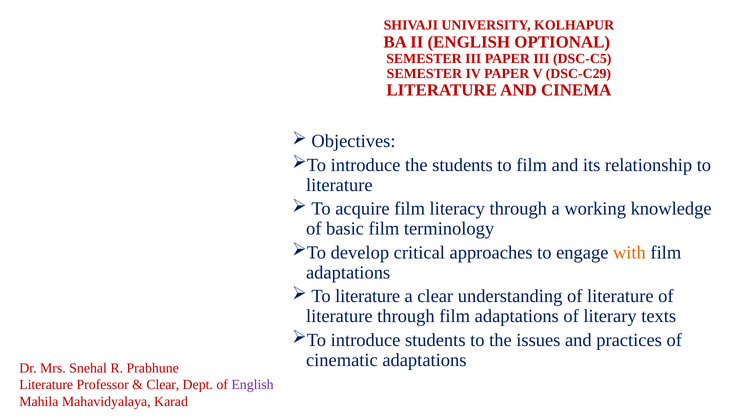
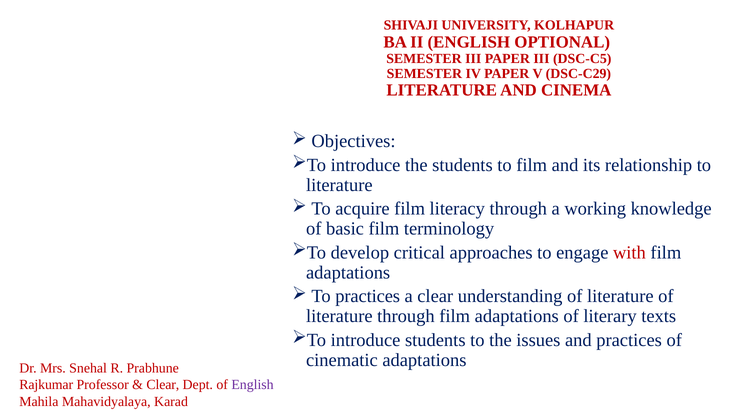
with colour: orange -> red
literature at (368, 296): literature -> practices
Literature at (46, 385): Literature -> Rajkumar
